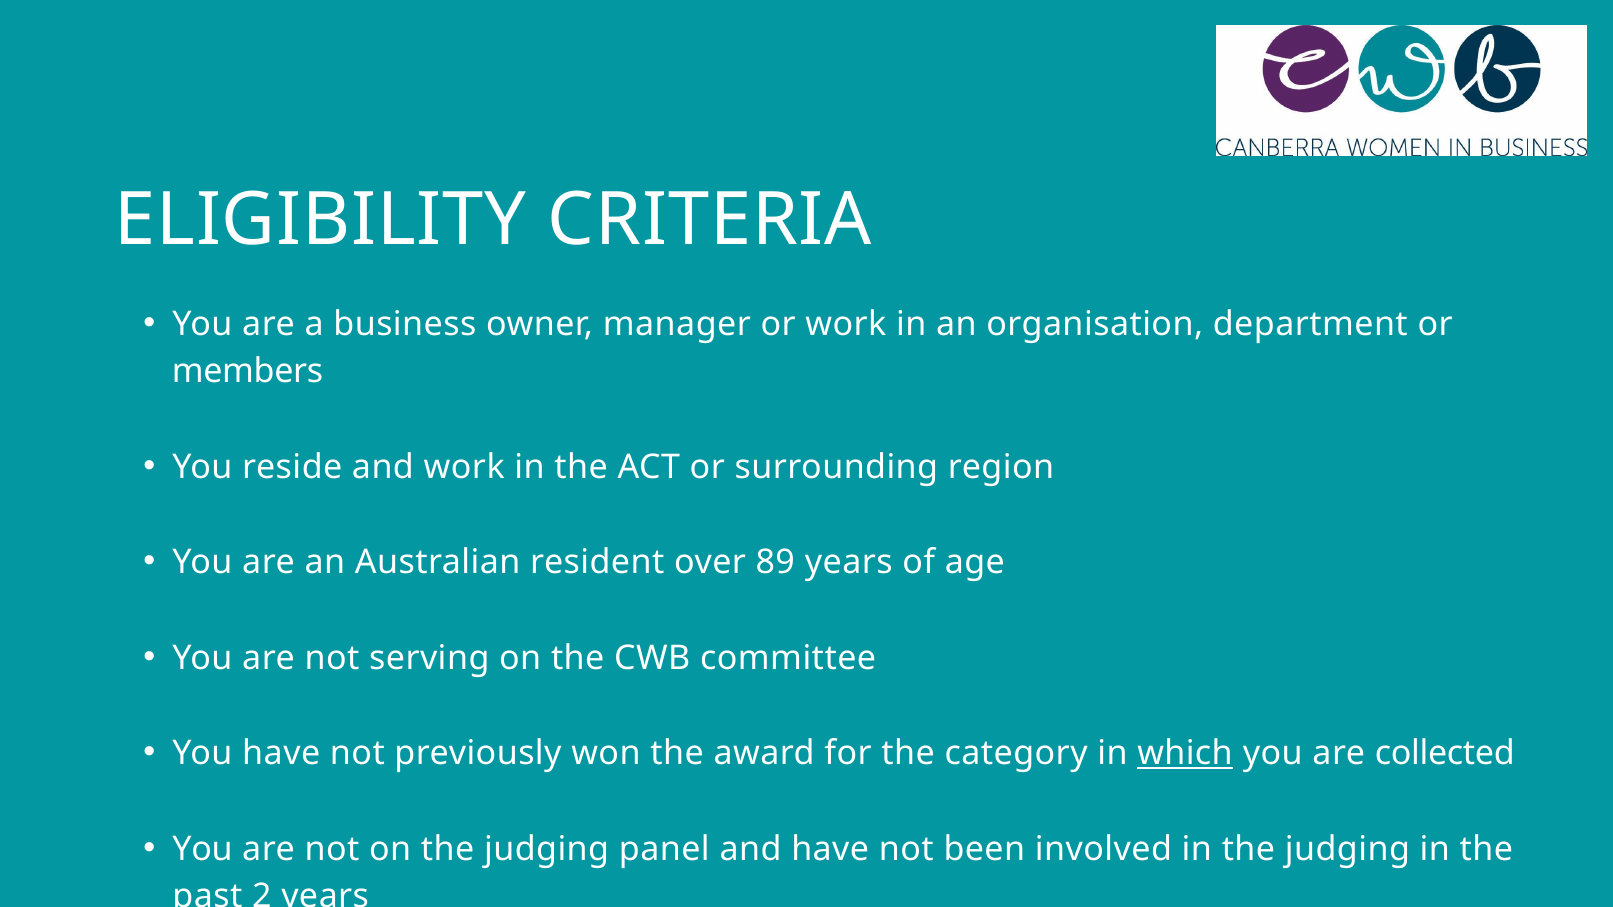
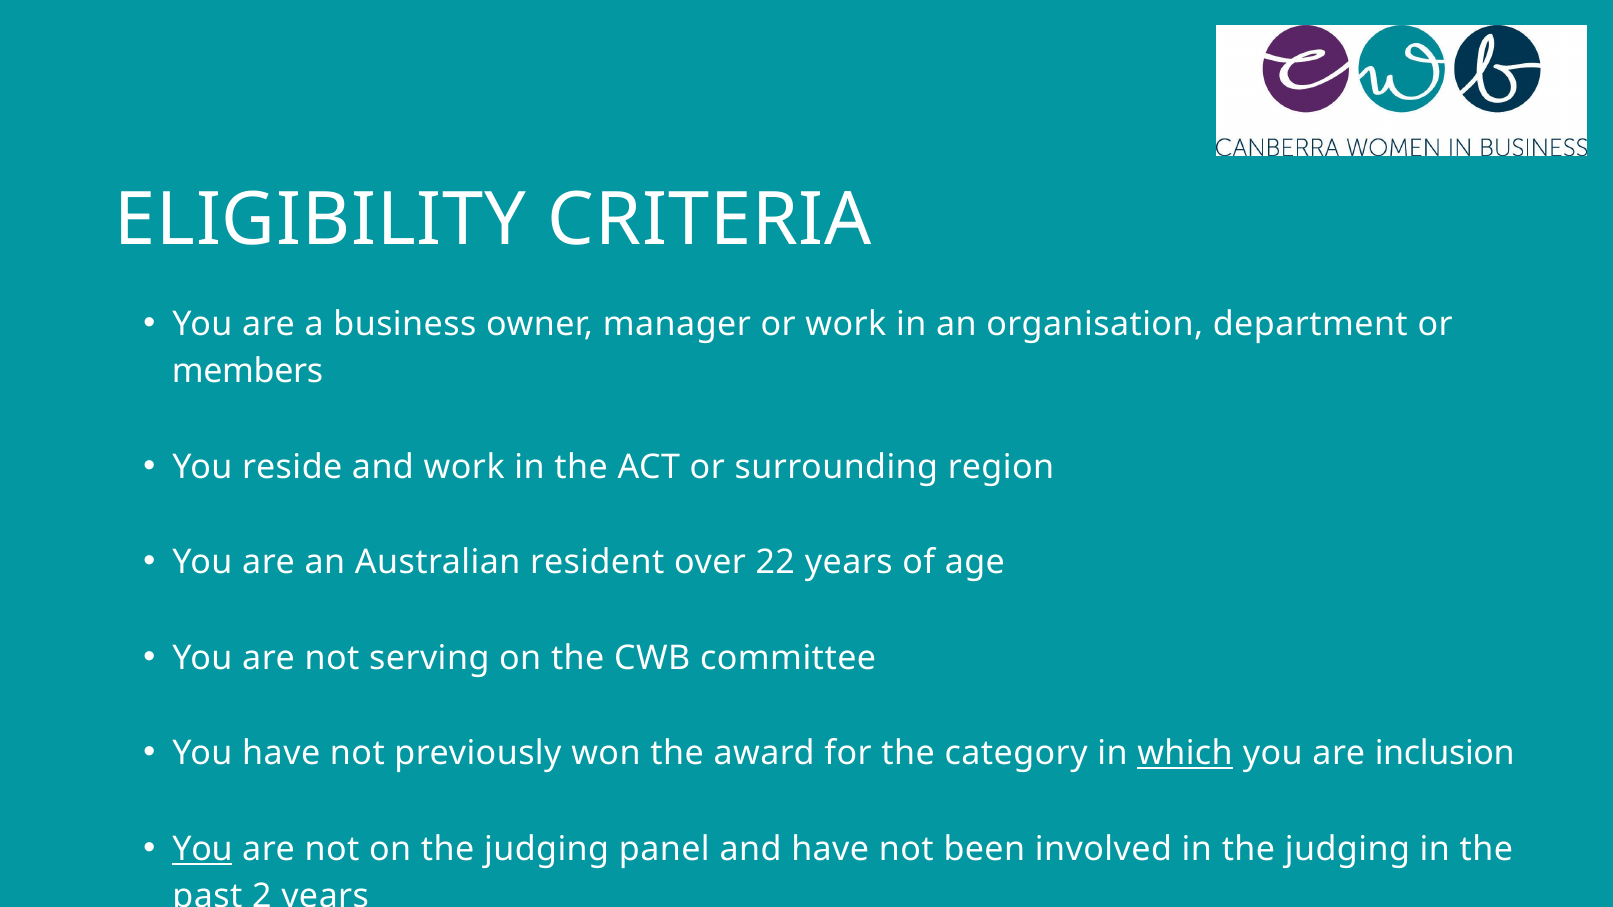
89: 89 -> 22
collected: collected -> inclusion
You at (203, 849) underline: none -> present
